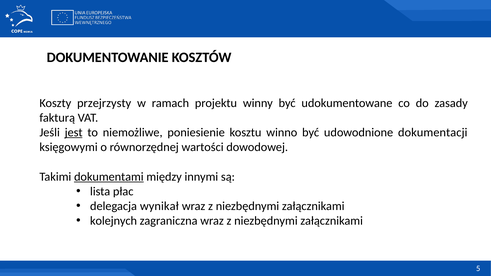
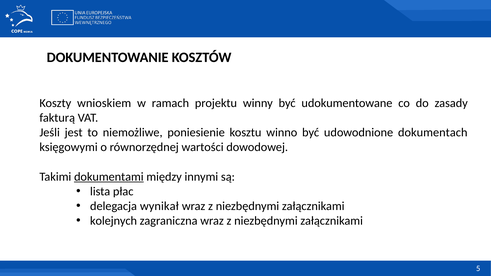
przejrzysty: przejrzysty -> wnioskiem
jest underline: present -> none
dokumentacji: dokumentacji -> dokumentach
